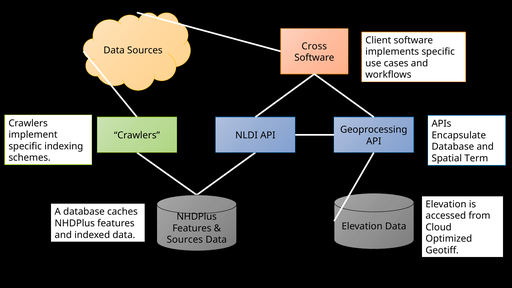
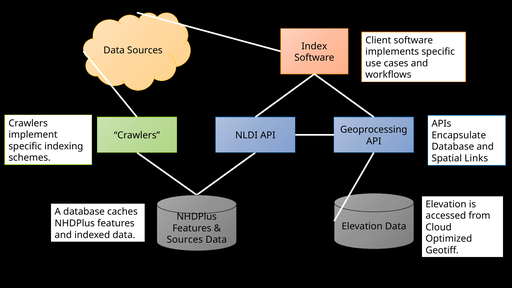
Cross: Cross -> Index
Term: Term -> Links
